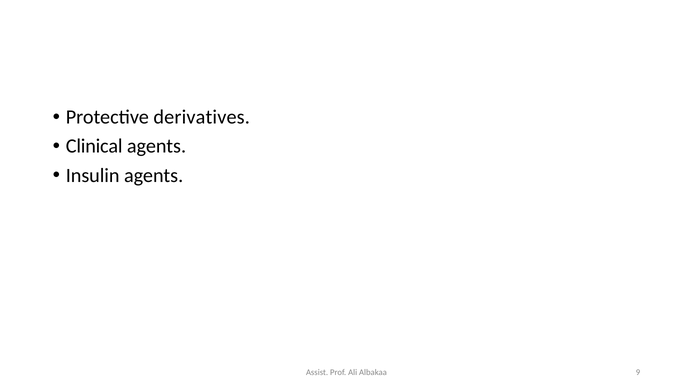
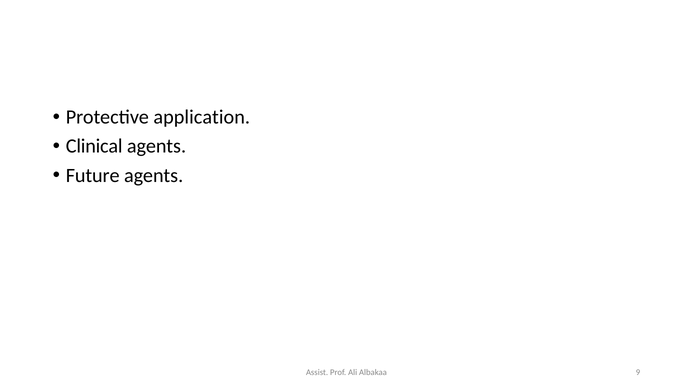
derivatives: derivatives -> application
Insulin: Insulin -> Future
